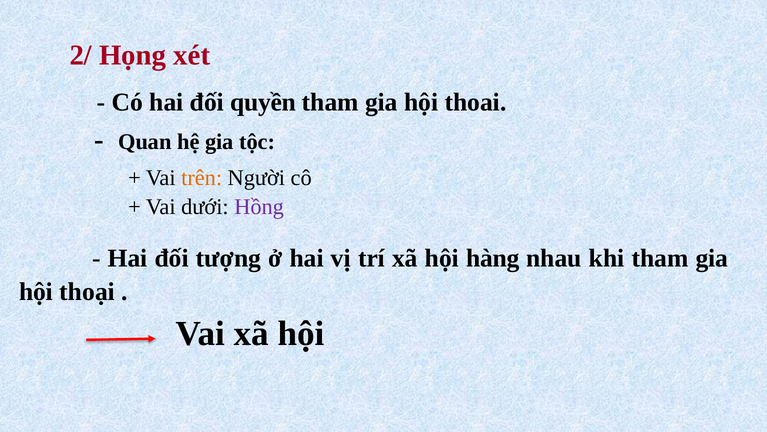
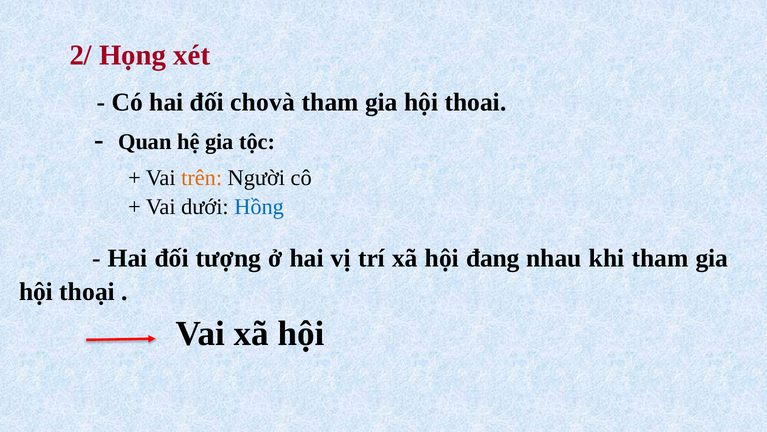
quyền: quyền -> chovà
Hồng colour: purple -> blue
hàng: hàng -> đang
